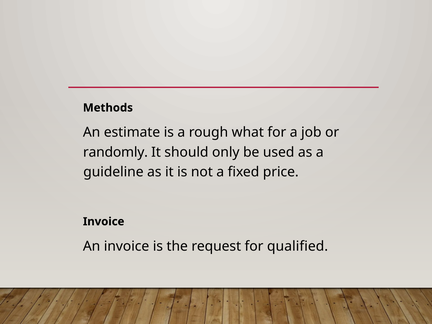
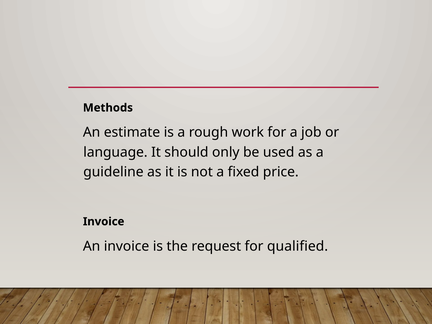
what: what -> work
randomly: randomly -> language
